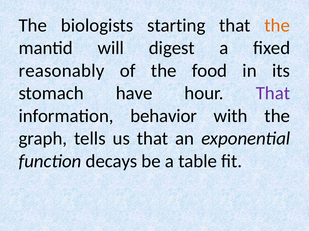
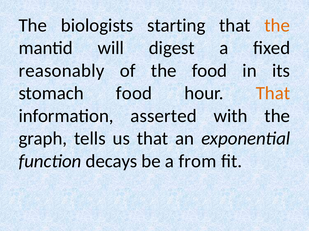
stomach have: have -> food
That at (273, 94) colour: purple -> orange
behavior: behavior -> asserted
table: table -> from
